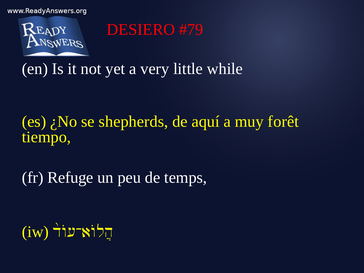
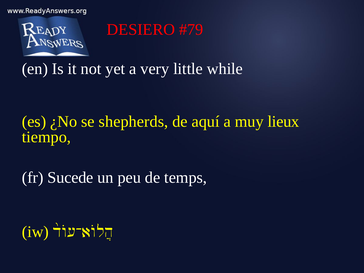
forêt: forêt -> lieux
Refuge: Refuge -> Sucede
